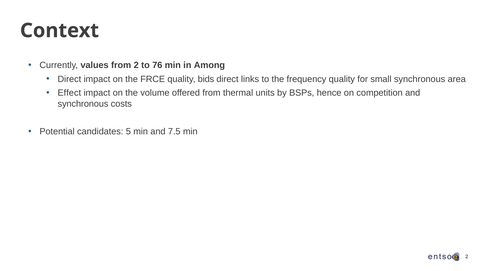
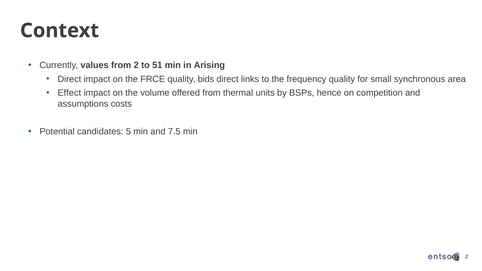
76: 76 -> 51
Among: Among -> Arising
synchronous at (83, 104): synchronous -> assumptions
